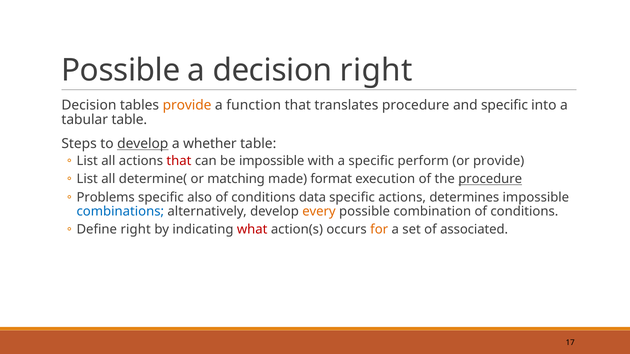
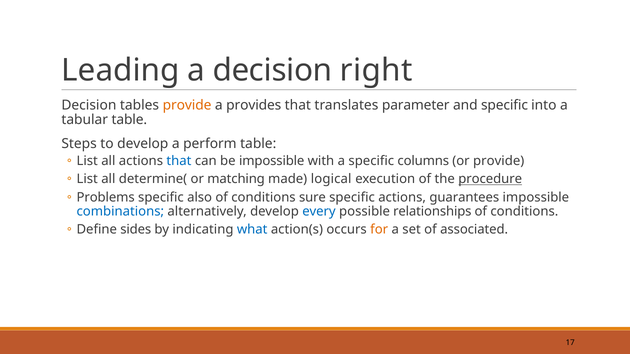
Possible at (121, 71): Possible -> Leading
function: function -> provides
translates procedure: procedure -> parameter
develop at (143, 144) underline: present -> none
whether: whether -> perform
that at (179, 161) colour: red -> blue
perform: perform -> columns
format: format -> logical
data: data -> sure
determines: determines -> guarantees
every colour: orange -> blue
combination: combination -> relationships
Define right: right -> sides
what colour: red -> blue
